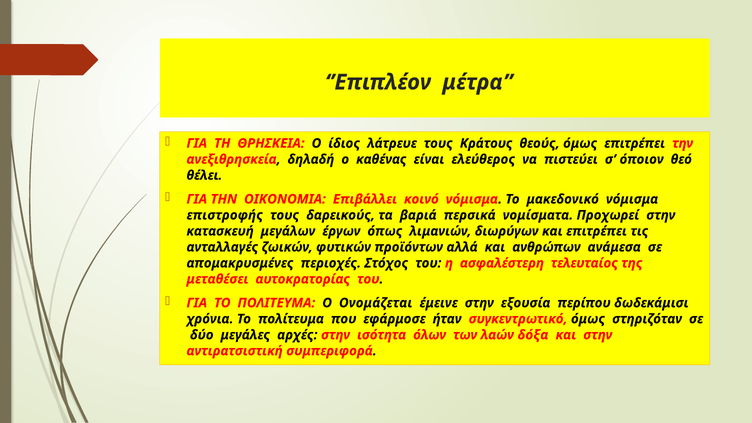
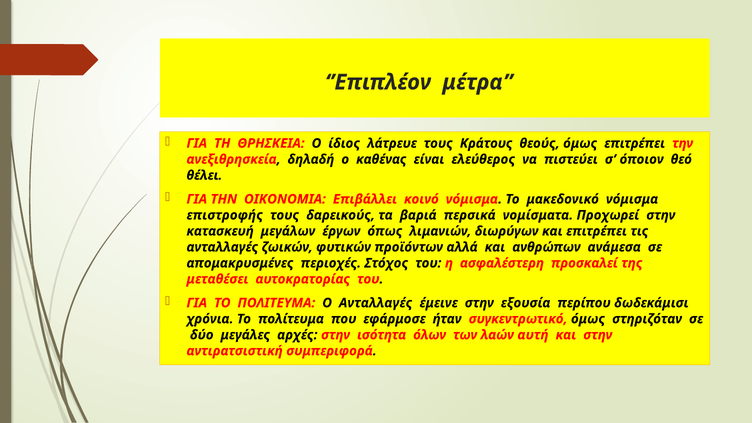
τελευταίος: τελευταίος -> προσκαλεί
Ο Ονομάζεται: Ονομάζεται -> Ανταλλαγές
δόξα: δόξα -> αυτή
